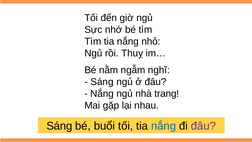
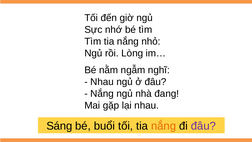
Thuỵ: Thuỵ -> Lòng
Sáng at (102, 82): Sáng -> Nhau
trang: trang -> đang
nắng at (164, 126) colour: blue -> orange
